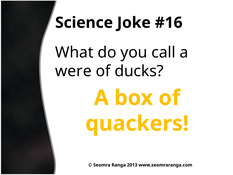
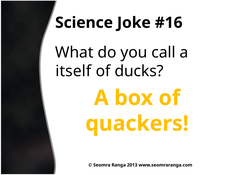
were: were -> itself
